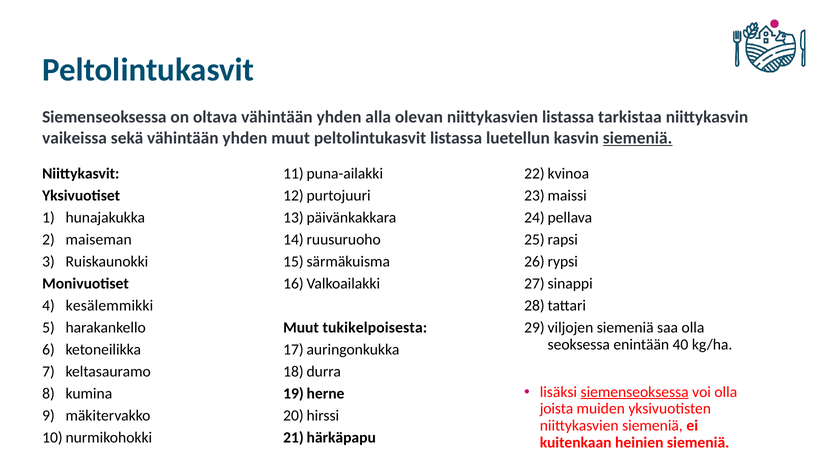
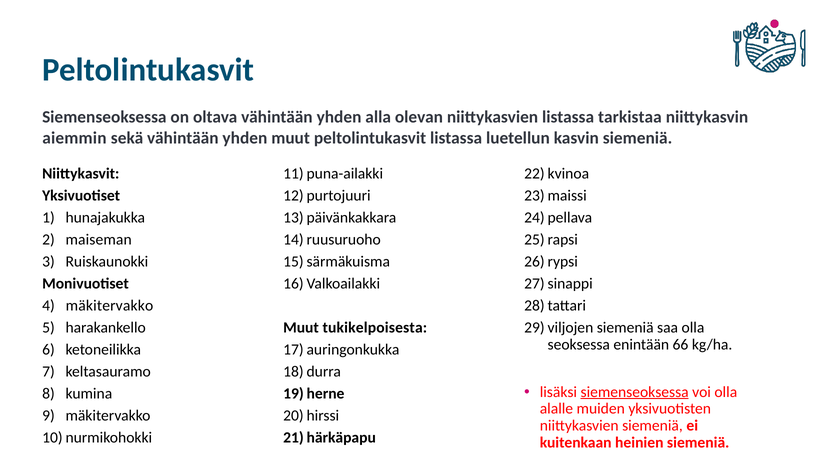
vaikeissa: vaikeissa -> aiemmin
siemeniä at (638, 138) underline: present -> none
kesälemmikki at (109, 306): kesälemmikki -> mäkitervakko
40: 40 -> 66
joista: joista -> alalle
